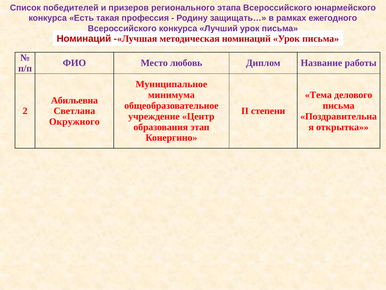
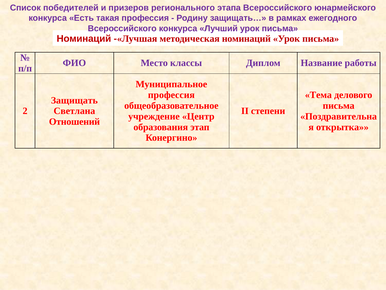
любовь: любовь -> классы
минимума at (171, 95): минимума -> профессия
Абильевна: Абильевна -> Защищать
Окружного: Окружного -> Отношений
